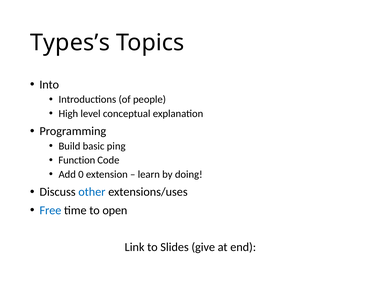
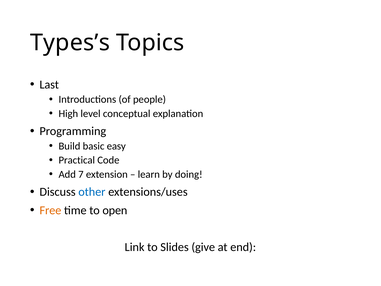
Into: Into -> Last
ping: ping -> easy
Function: Function -> Practical
0: 0 -> 7
Free colour: blue -> orange
